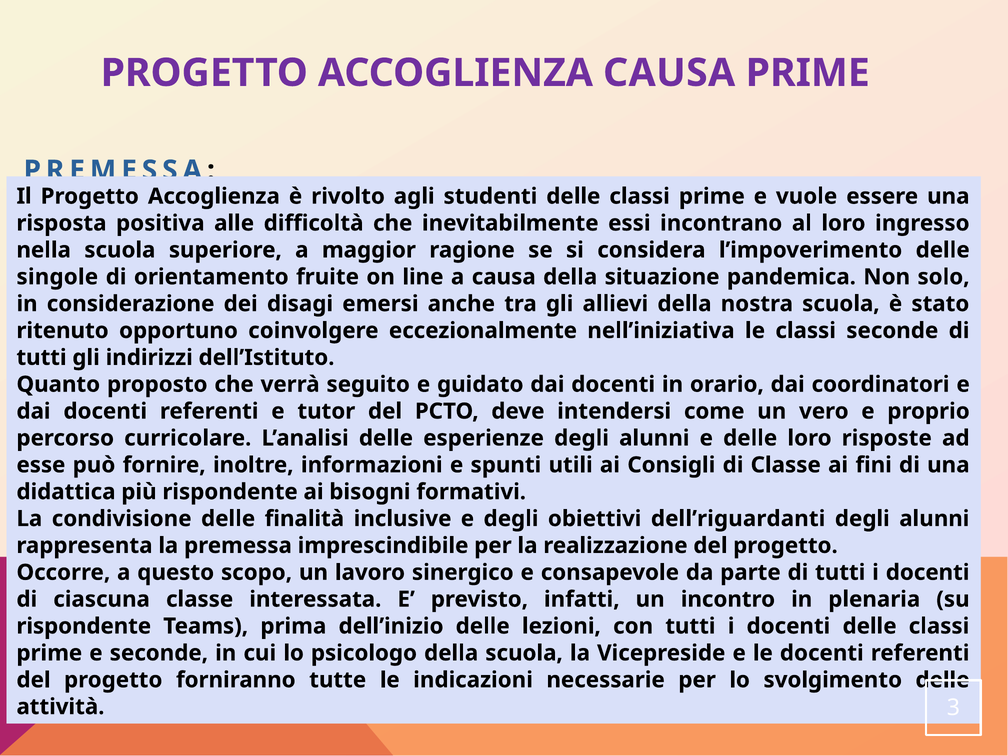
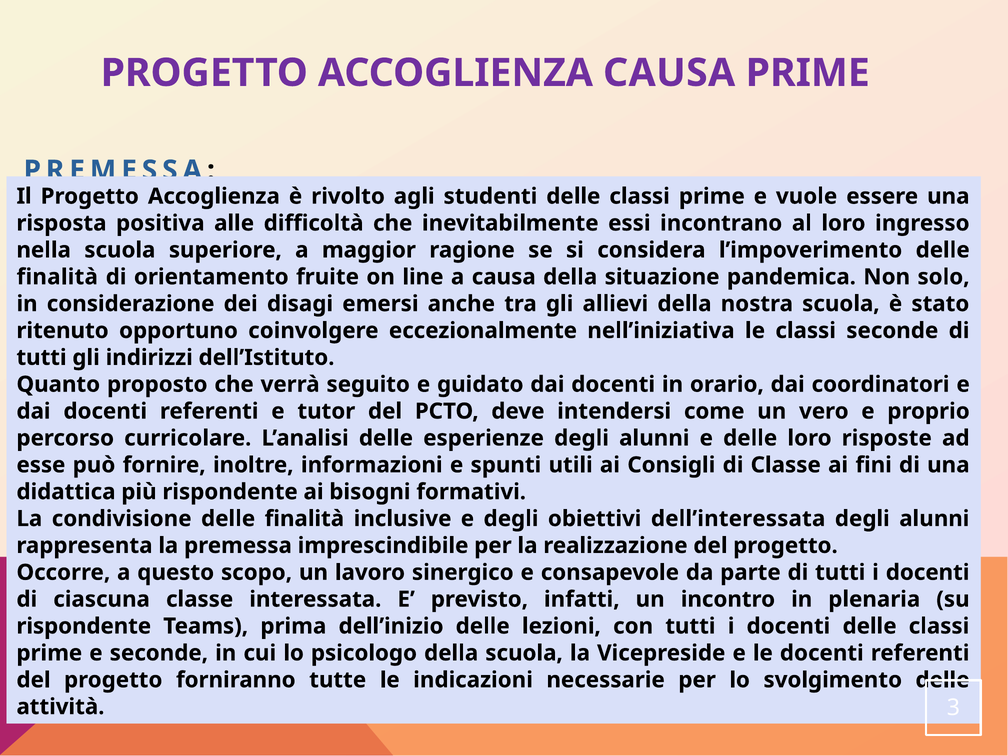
singole at (57, 277): singole -> finalità
dell’riguardanti: dell’riguardanti -> dell’interessata
